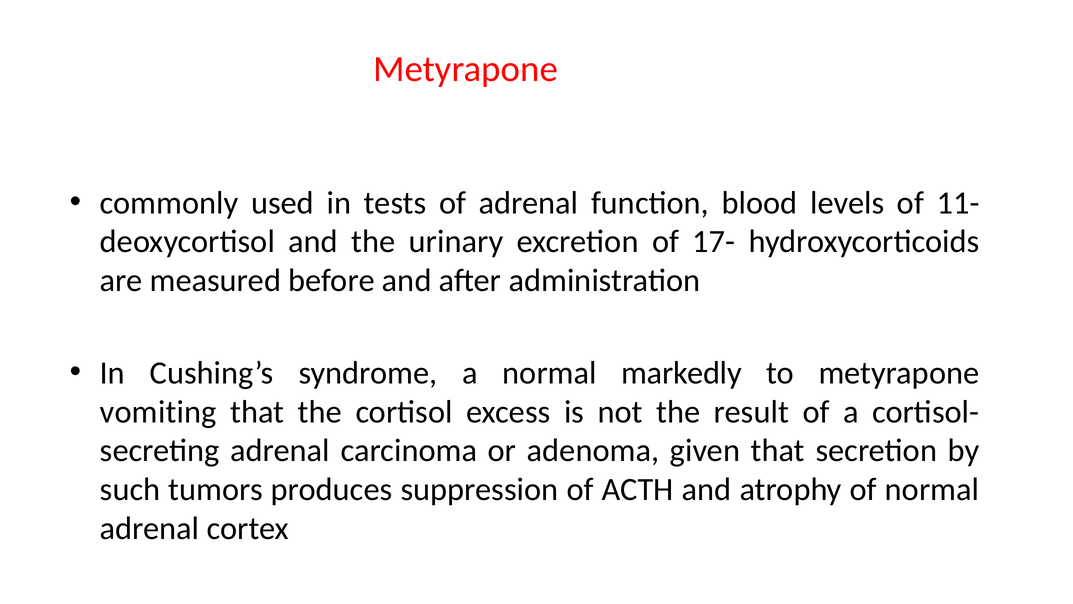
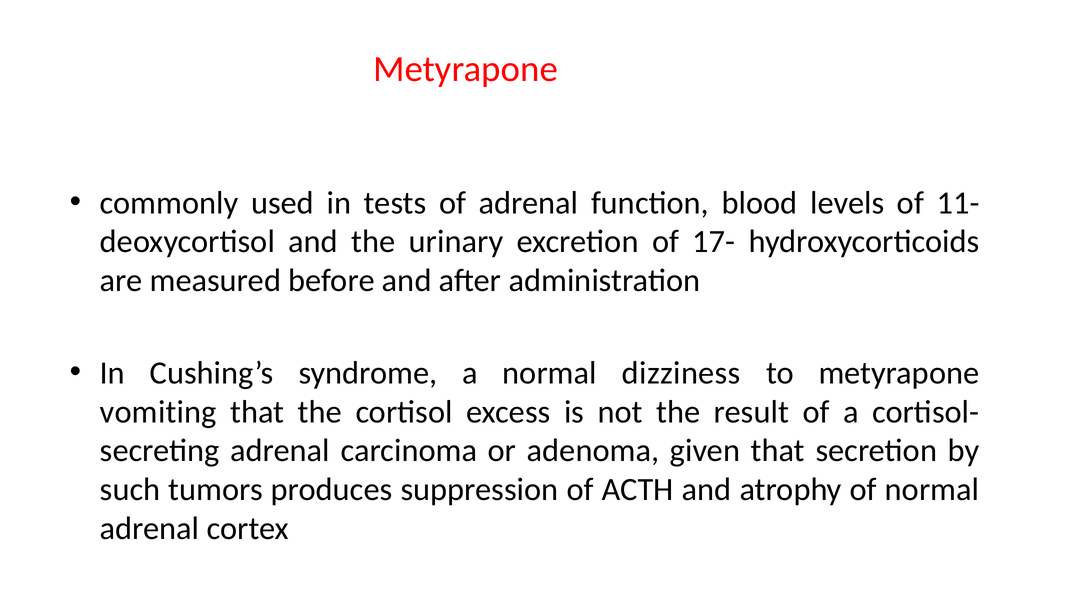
markedly: markedly -> dizziness
